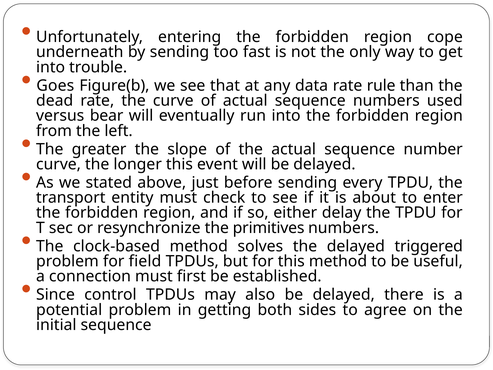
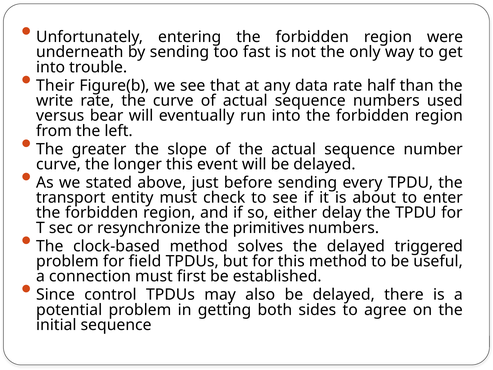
cope: cope -> were
Goes: Goes -> Their
rule: rule -> half
dead: dead -> write
